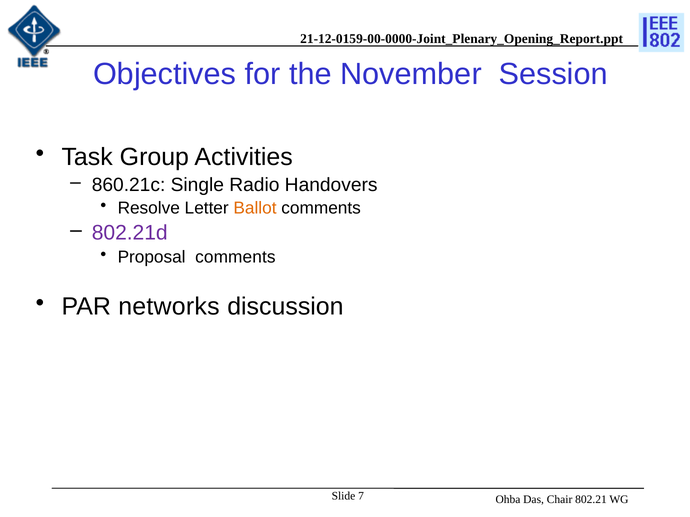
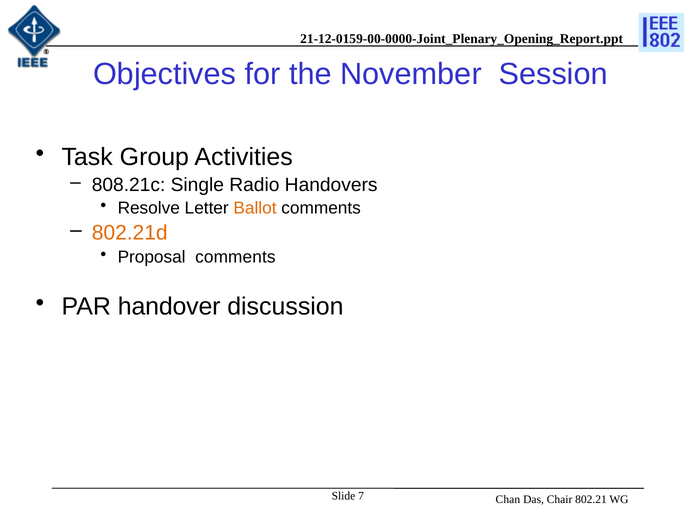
860.21c: 860.21c -> 808.21c
802.21d colour: purple -> orange
networks: networks -> handover
Ohba: Ohba -> Chan
